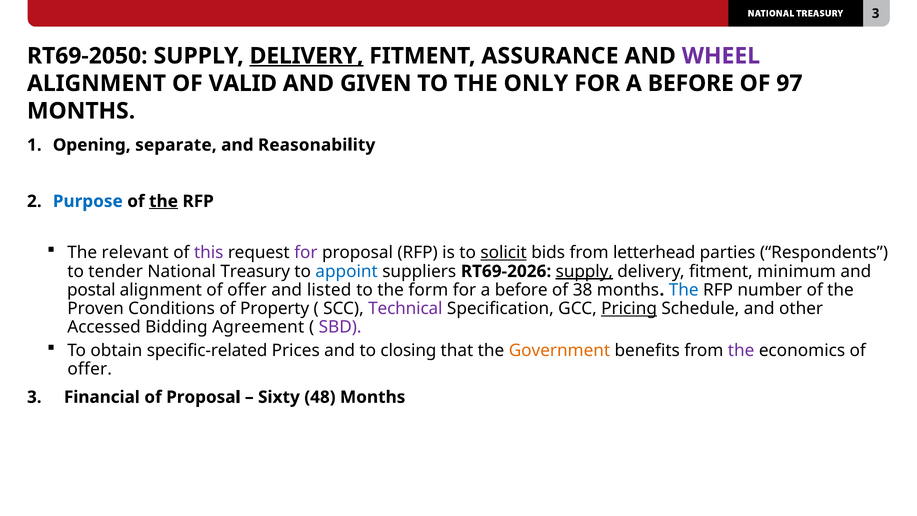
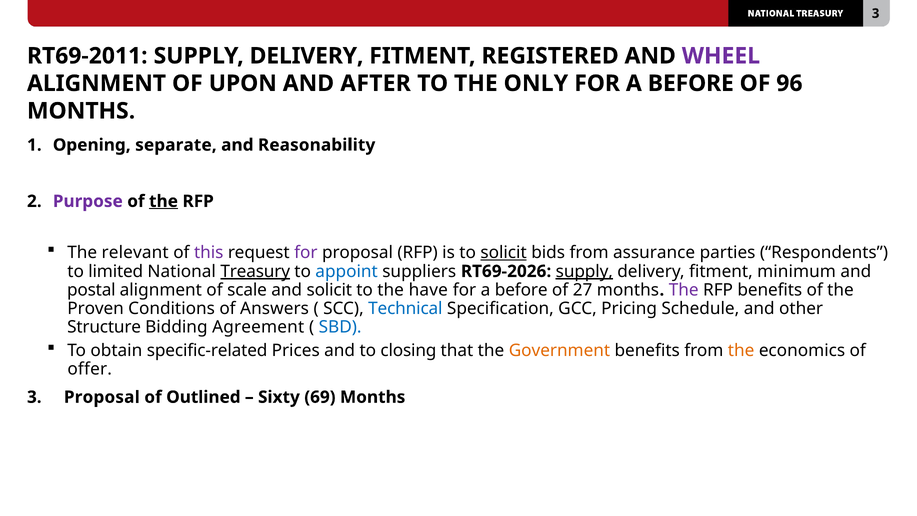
RT69-2050: RT69-2050 -> RT69-2011
DELIVERY at (307, 56) underline: present -> none
ASSURANCE: ASSURANCE -> REGISTERED
VALID: VALID -> UPON
GIVEN: GIVEN -> AFTER
97: 97 -> 96
Purpose colour: blue -> purple
letterhead: letterhead -> assurance
tender: tender -> limited
Treasury underline: none -> present
alignment of offer: offer -> scale
and listed: listed -> solicit
form: form -> have
38: 38 -> 27
The at (684, 290) colour: blue -> purple
RFP number: number -> benefits
Property: Property -> Answers
Technical colour: purple -> blue
Pricing underline: present -> none
Accessed: Accessed -> Structure
SBD colour: purple -> blue
the at (741, 350) colour: purple -> orange
3 Financial: Financial -> Proposal
of Proposal: Proposal -> Outlined
48: 48 -> 69
